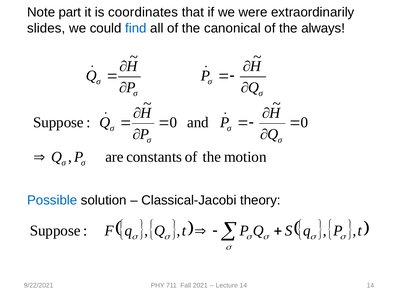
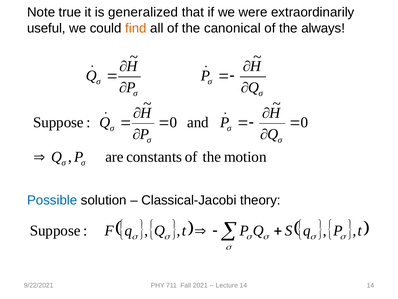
part: part -> true
coordinates: coordinates -> generalized
slides: slides -> useful
find colour: blue -> orange
